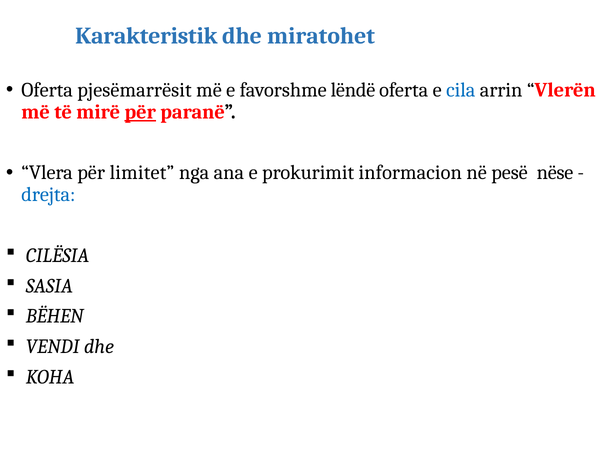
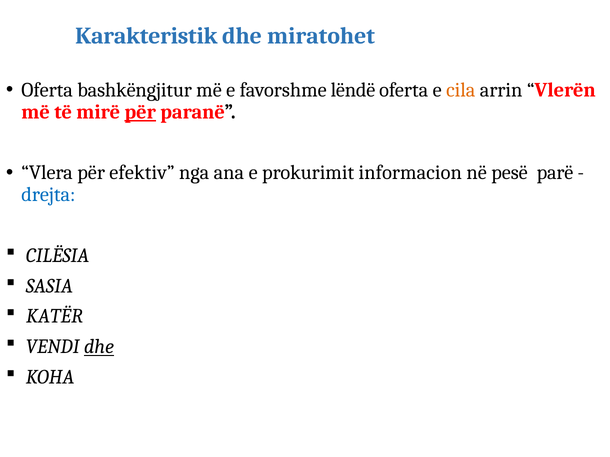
pjesëmarrësit: pjesëmarrësit -> bashkëngjitur
cila colour: blue -> orange
limitet: limitet -> efektiv
nëse: nëse -> parë
BËHEN: BËHEN -> KATËR
dhe at (99, 347) underline: none -> present
